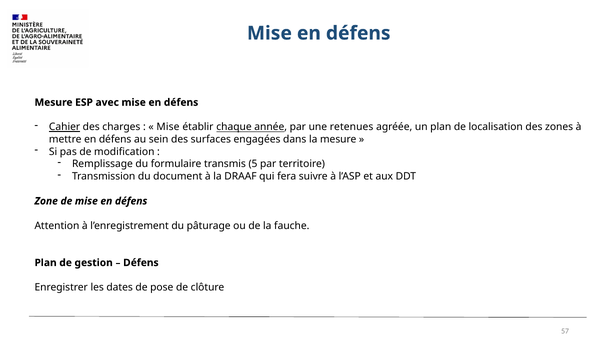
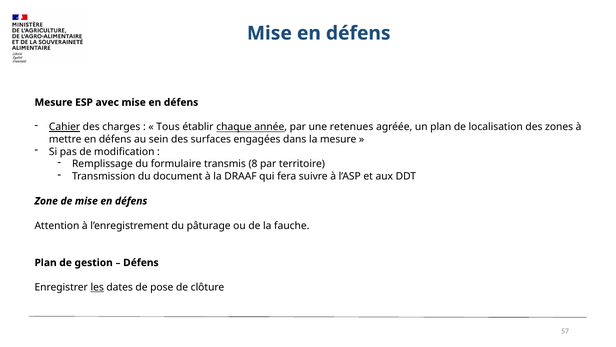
Mise at (168, 127): Mise -> Tous
5: 5 -> 8
les underline: none -> present
